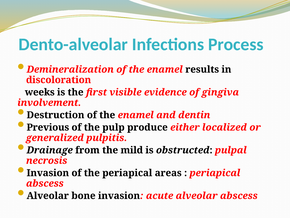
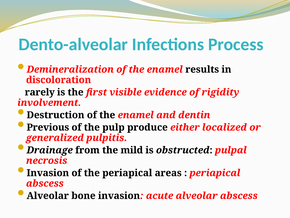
weeks: weeks -> rarely
gingiva: gingiva -> rigidity
